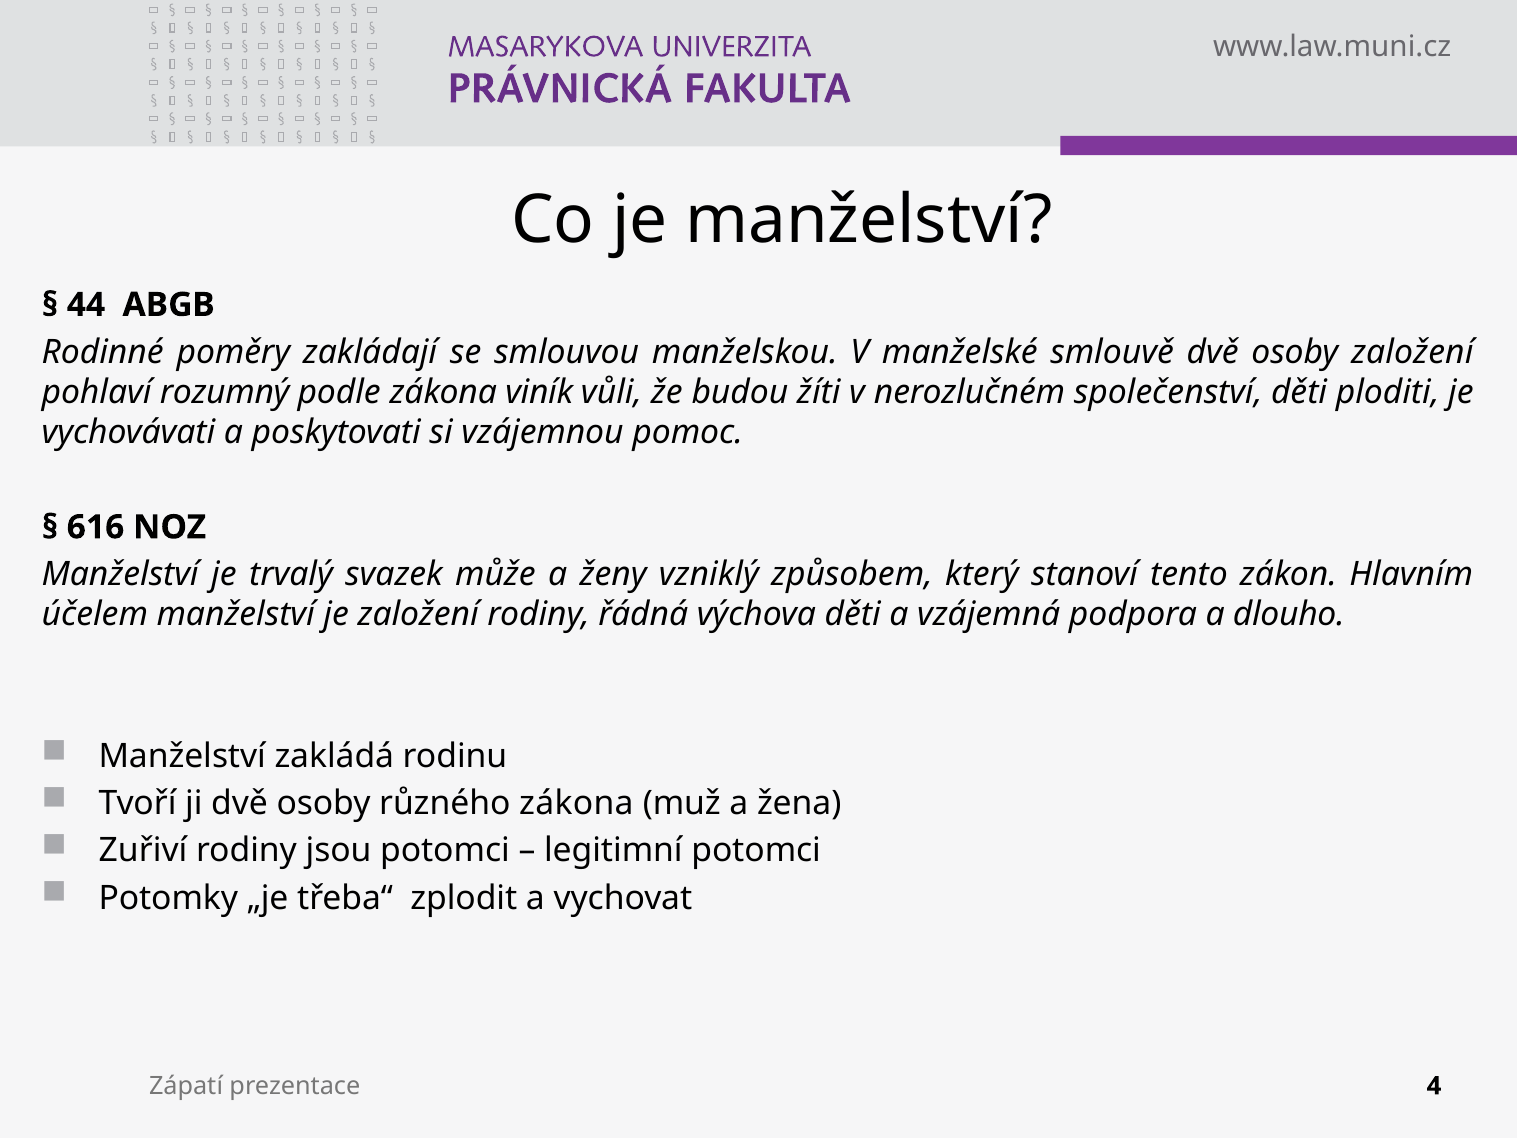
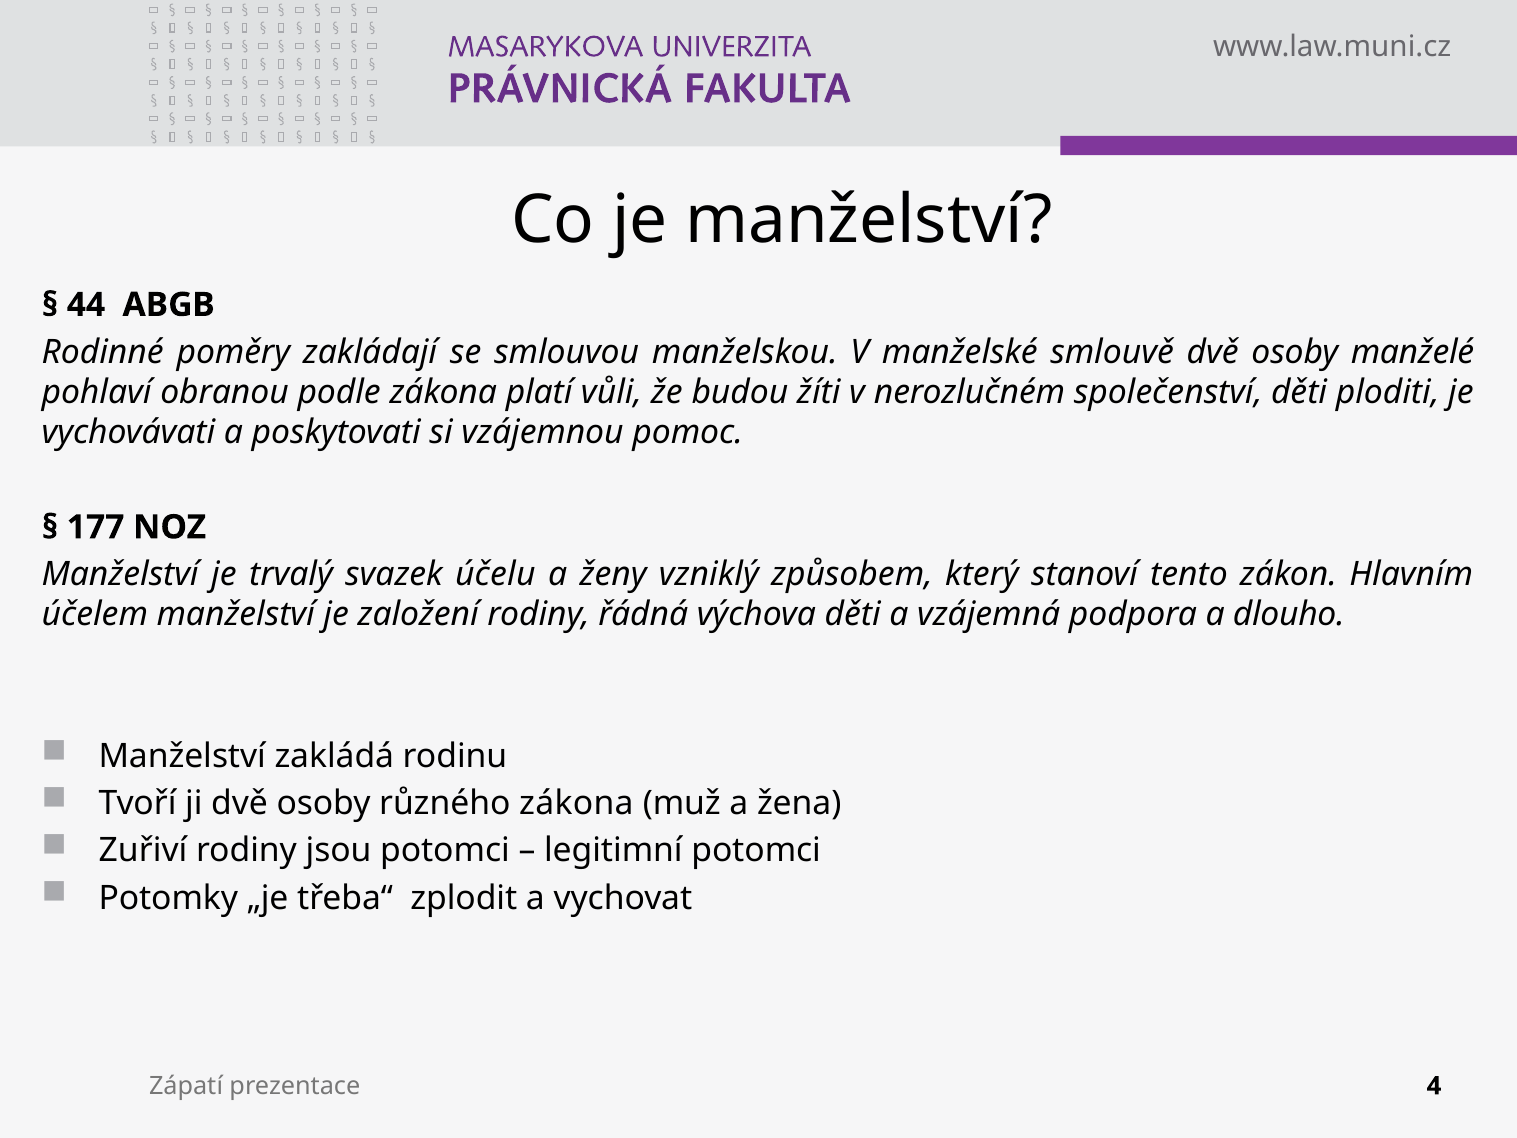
osoby založení: založení -> manželé
rozumný: rozumný -> obranou
viník: viník -> platí
616: 616 -> 177
může: může -> účelu
